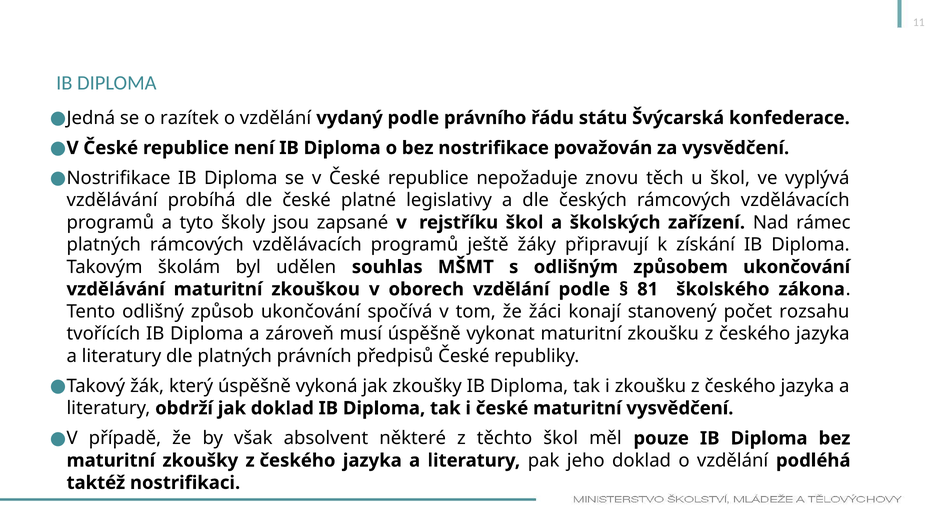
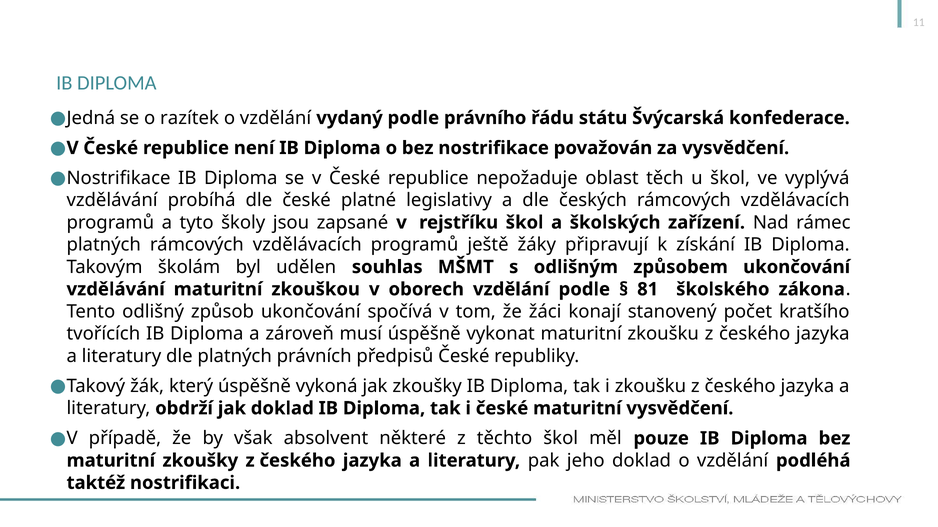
znovu: znovu -> oblast
rozsahu: rozsahu -> kratšího
